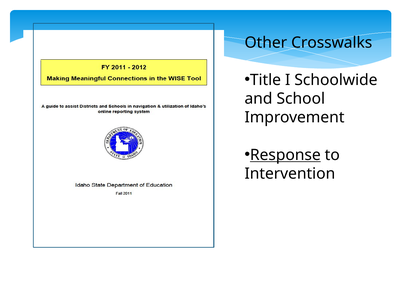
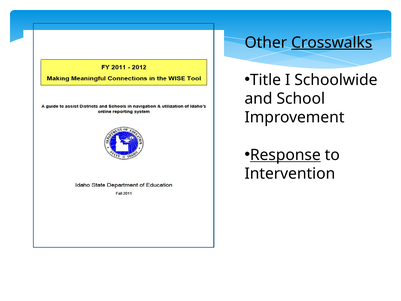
Crosswalks underline: none -> present
